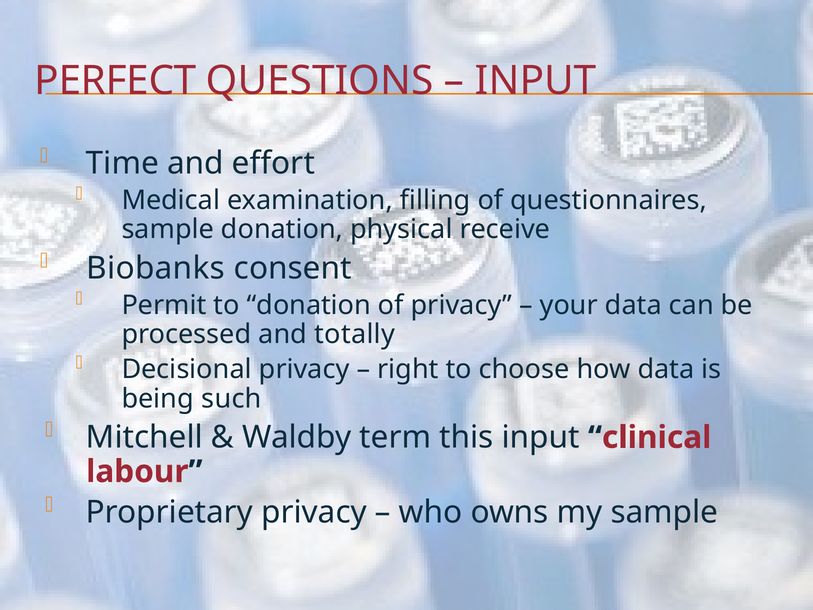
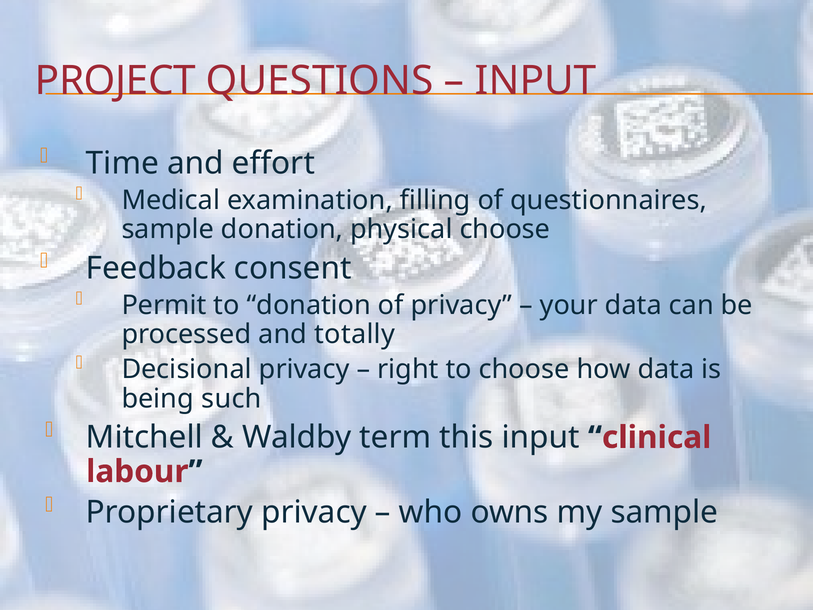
PERFECT: PERFECT -> PROJECT
physical receive: receive -> choose
Biobanks: Biobanks -> Feedback
